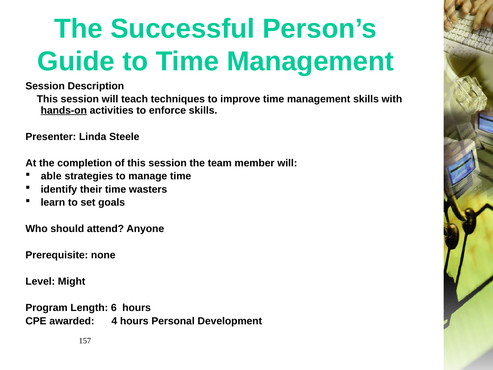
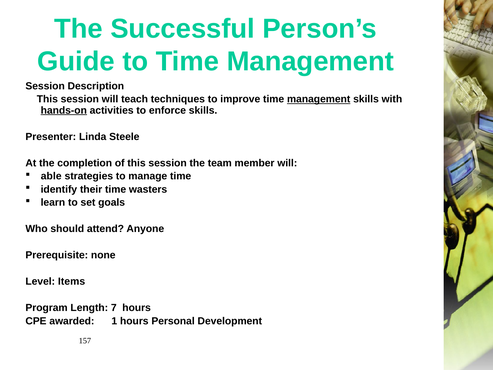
management at (319, 99) underline: none -> present
Might: Might -> Items
6: 6 -> 7
4: 4 -> 1
